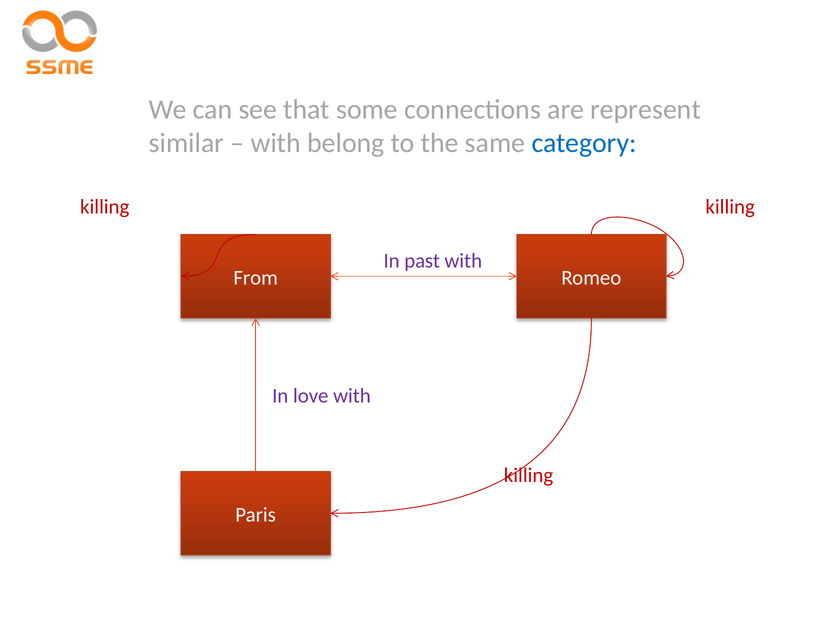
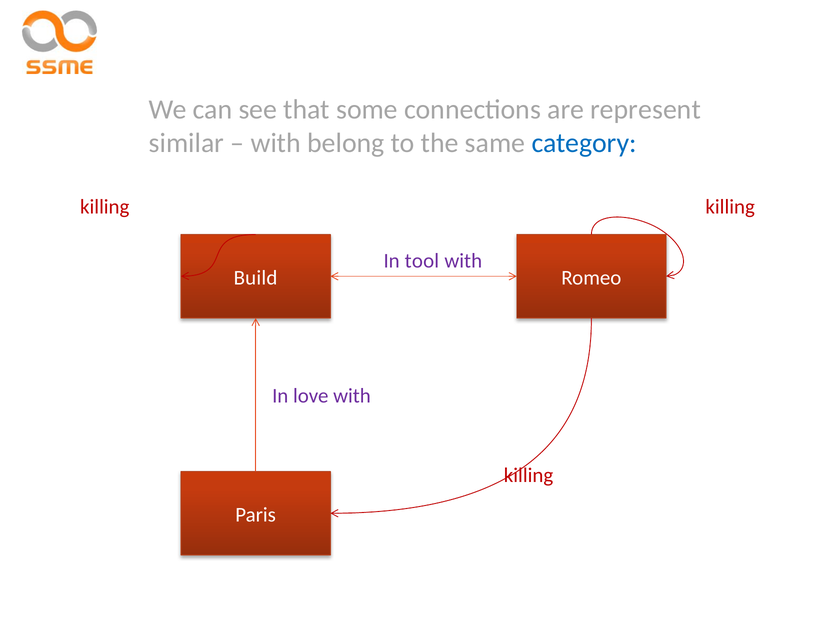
past: past -> tool
From: From -> Build
